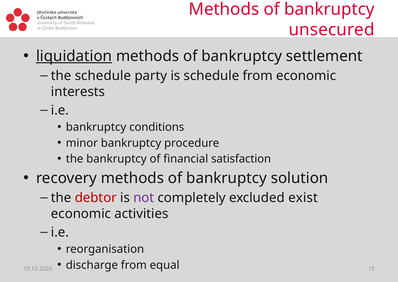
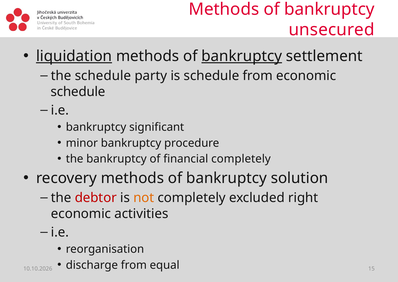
bankruptcy at (242, 56) underline: none -> present
interests at (78, 91): interests -> schedule
conditions: conditions -> significant
financial satisfaction: satisfaction -> completely
not colour: purple -> orange
exist: exist -> right
